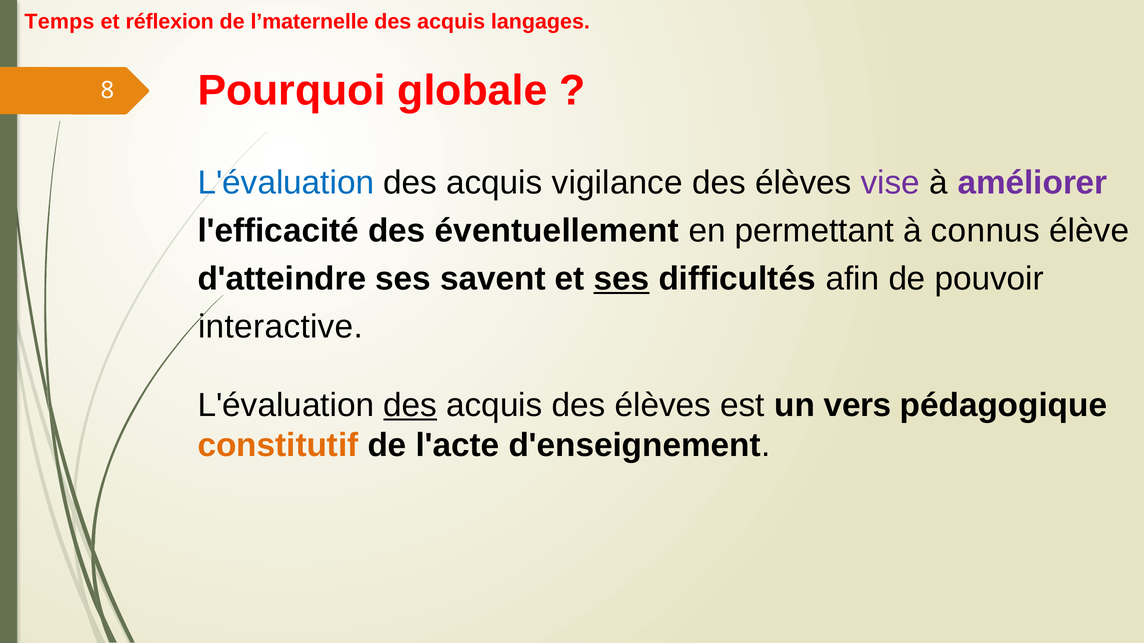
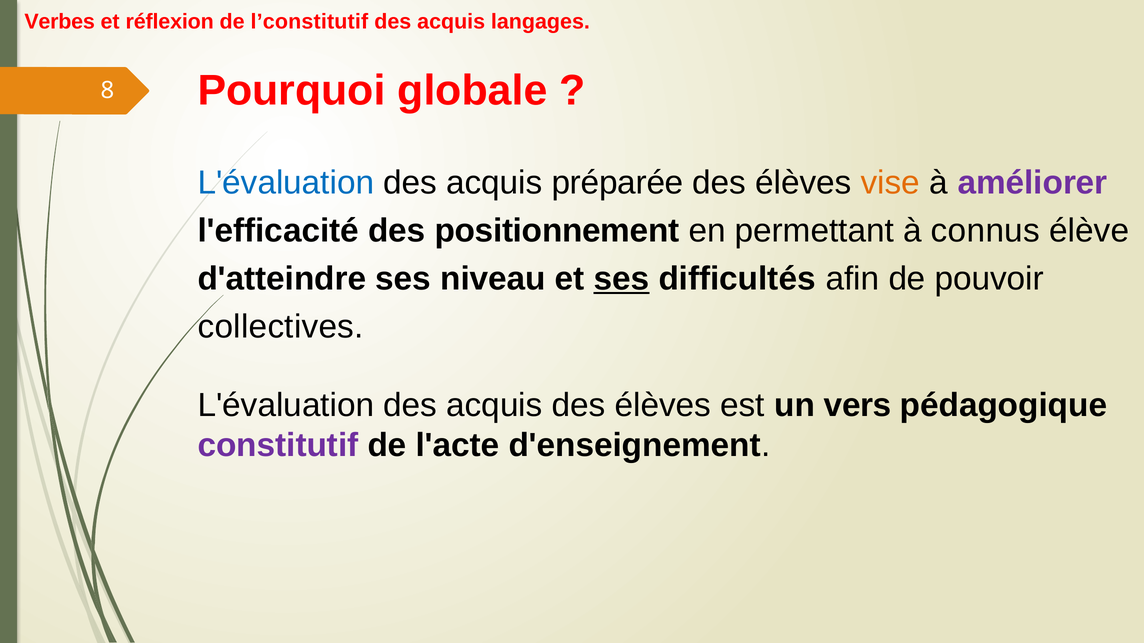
Temps: Temps -> Verbes
l’maternelle: l’maternelle -> l’constitutif
vigilance: vigilance -> préparée
vise colour: purple -> orange
éventuellement: éventuellement -> positionnement
savent: savent -> niveau
interactive: interactive -> collectives
des at (410, 405) underline: present -> none
constitutif colour: orange -> purple
